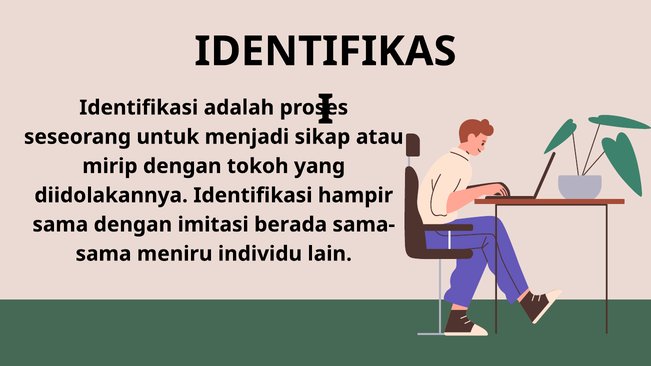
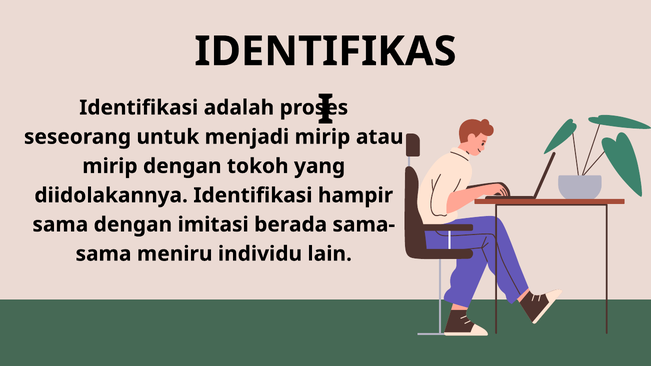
menjadi sikap: sikap -> mirip
